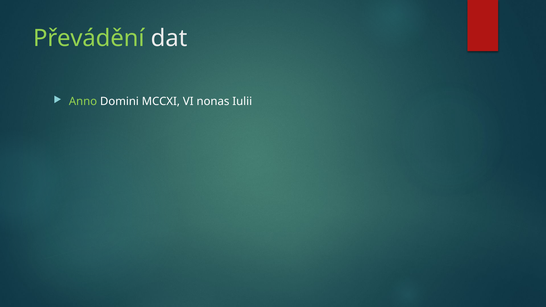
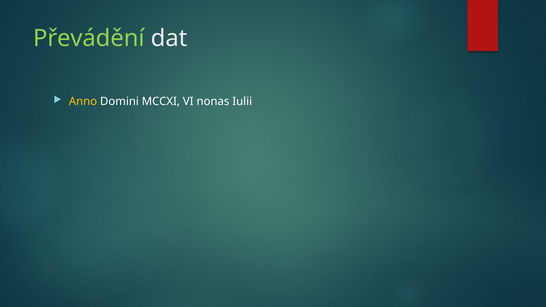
Anno colour: light green -> yellow
